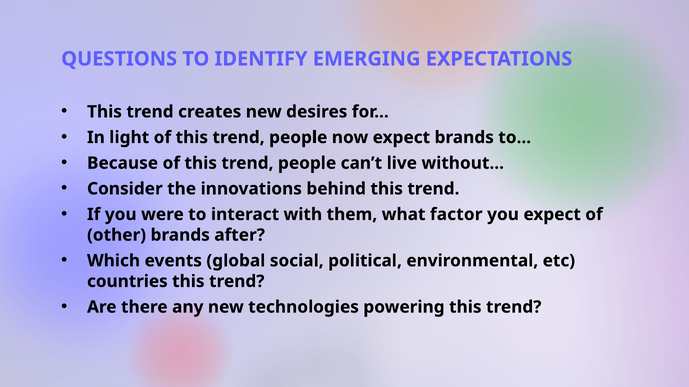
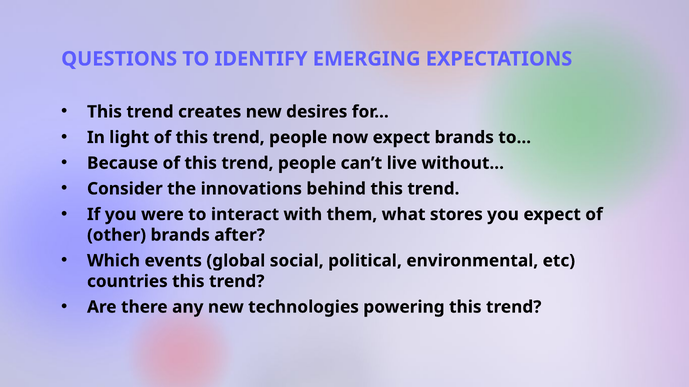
factor: factor -> stores
